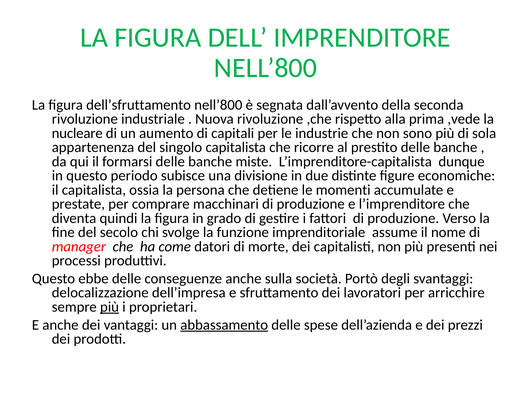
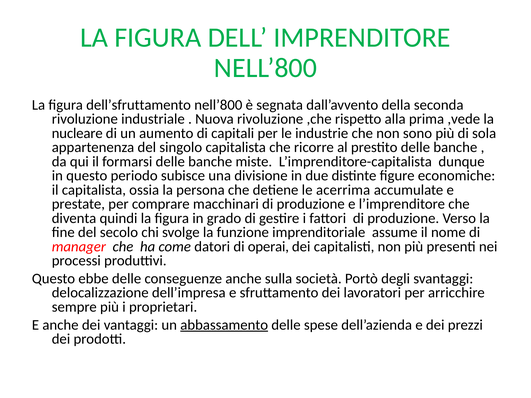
momenti: momenti -> acerrima
morte: morte -> operai
più at (110, 307) underline: present -> none
